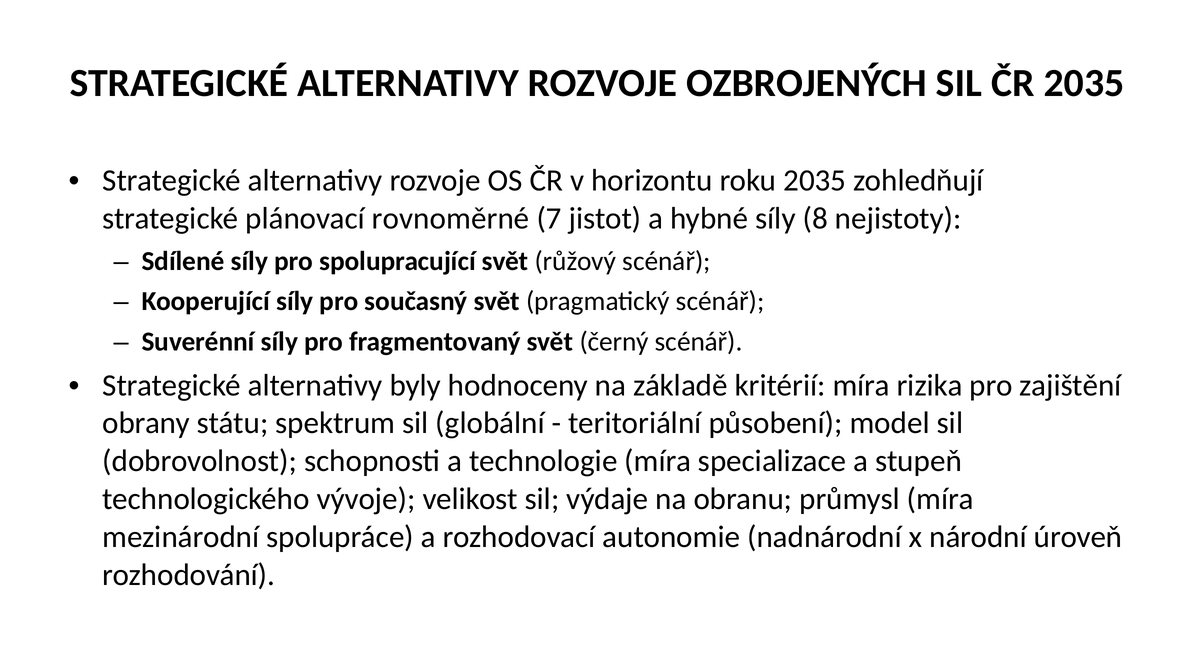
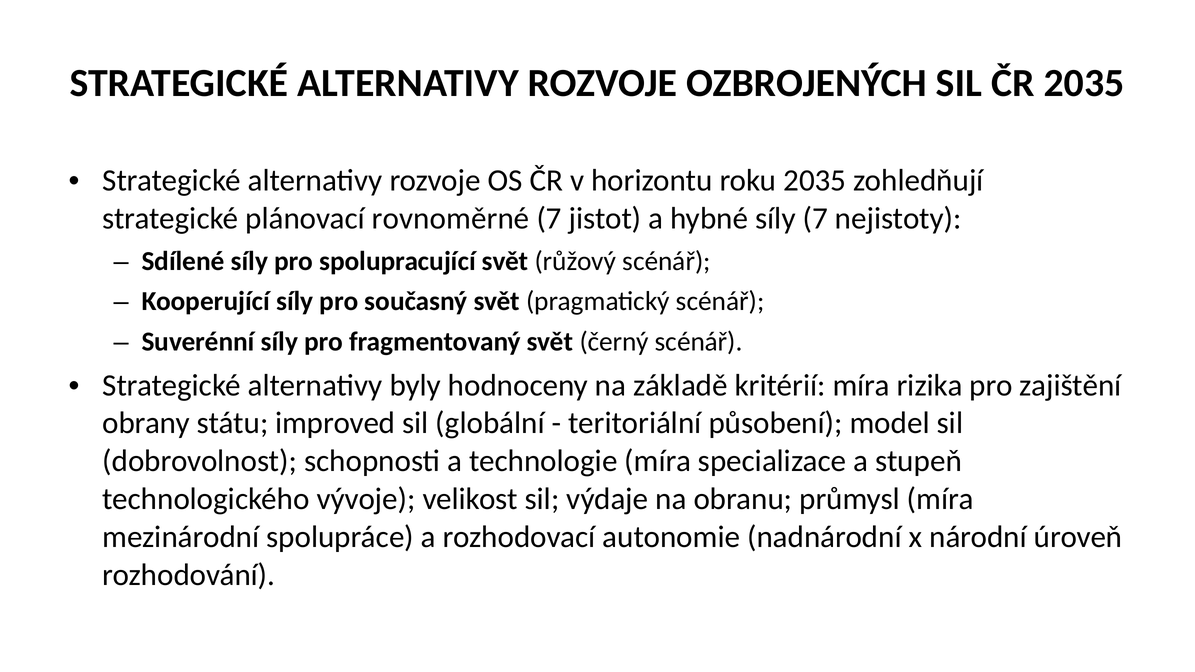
síly 8: 8 -> 7
spektrum: spektrum -> improved
